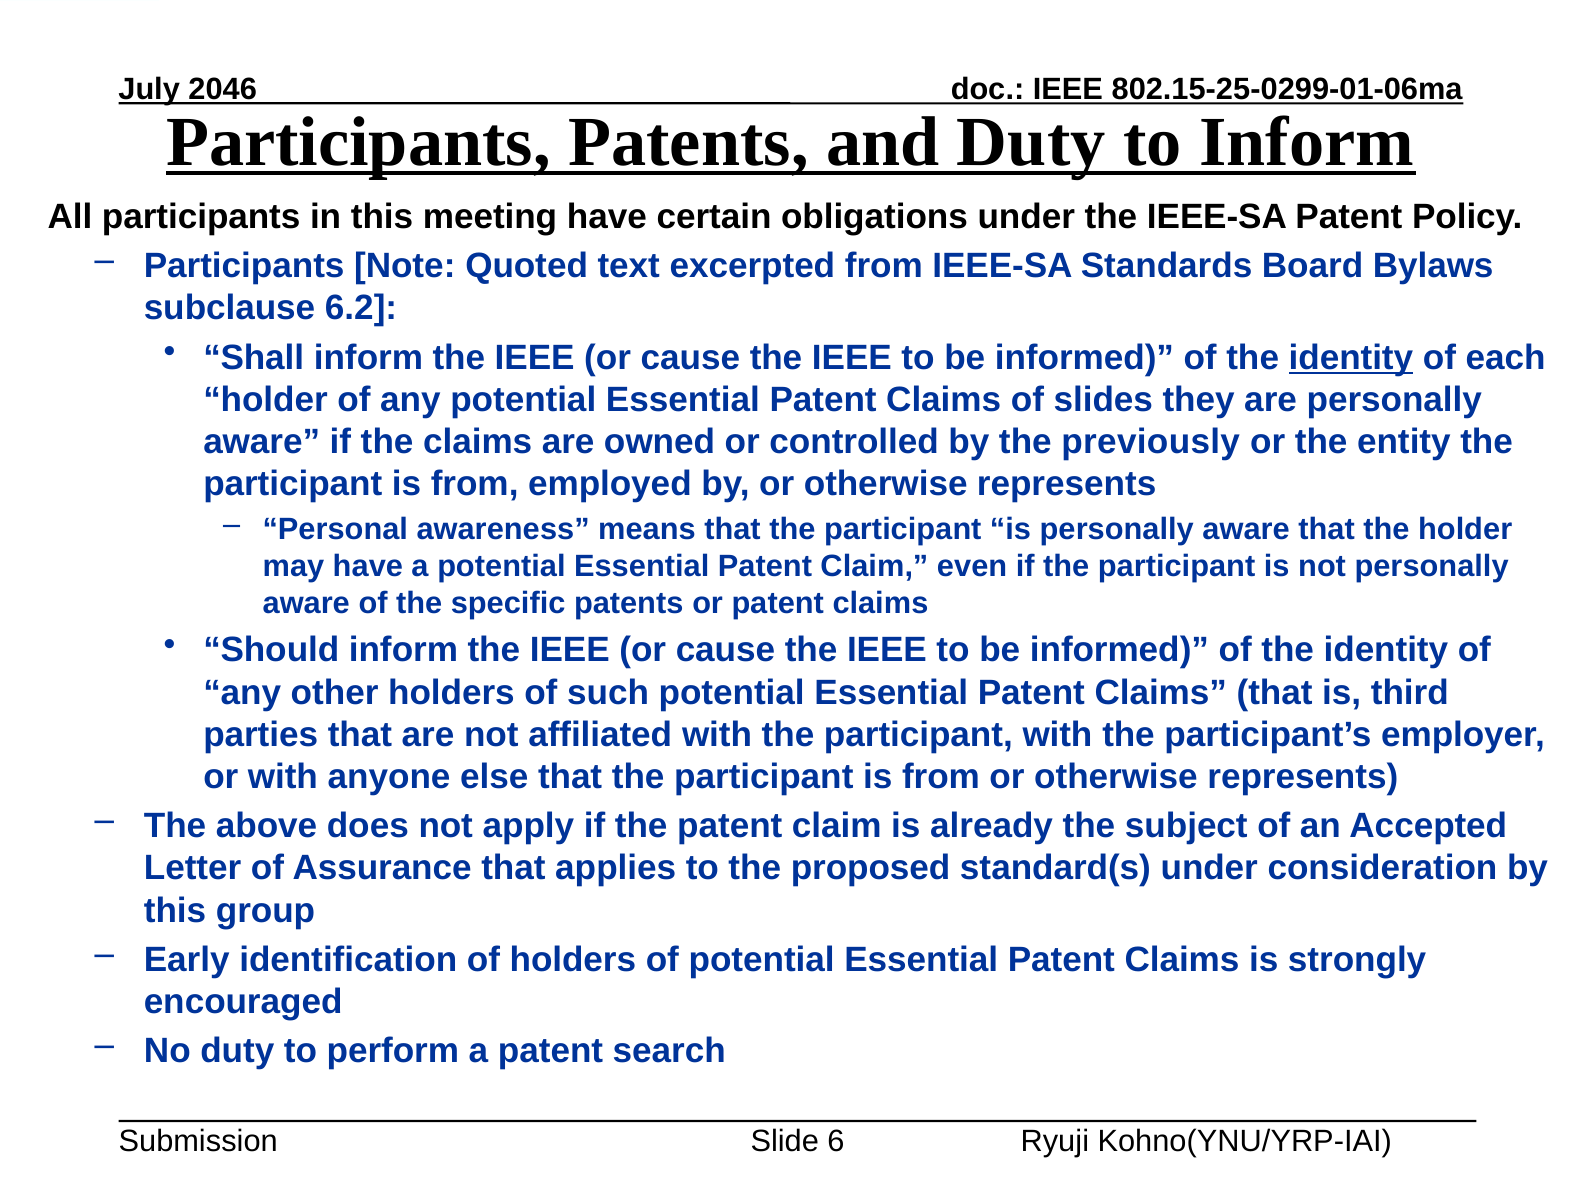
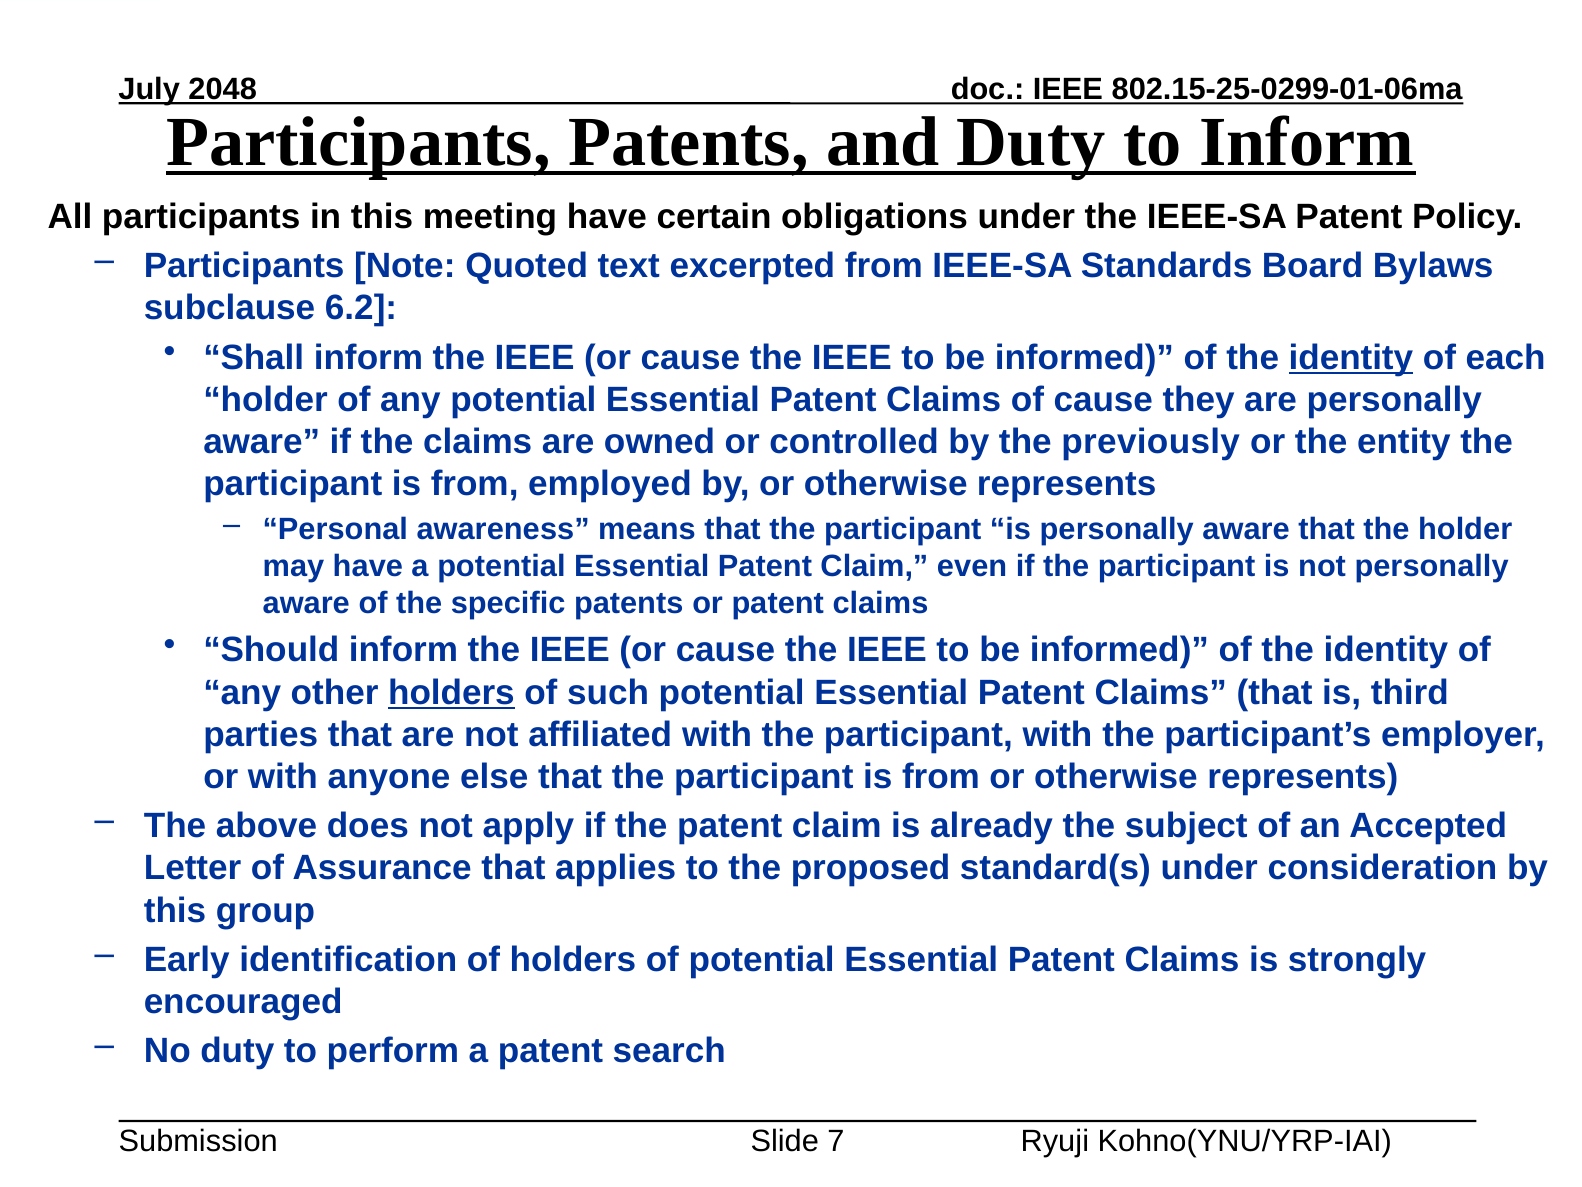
2046: 2046 -> 2048
of slides: slides -> cause
holders at (451, 692) underline: none -> present
6: 6 -> 7
